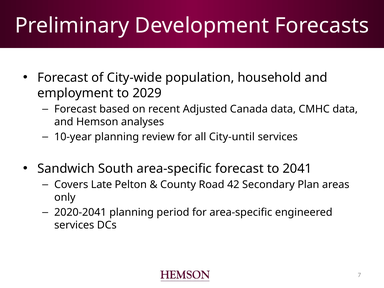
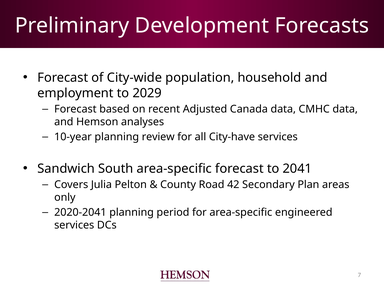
City-until: City-until -> City-have
Late: Late -> Julia
